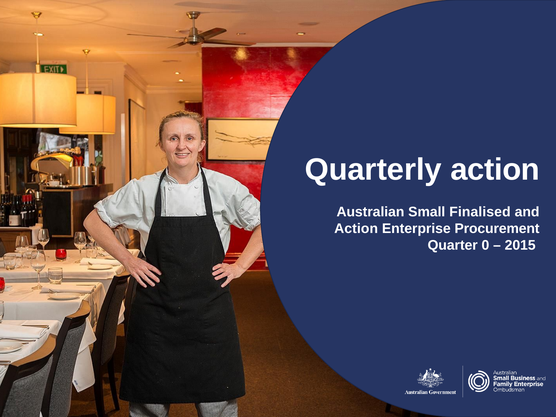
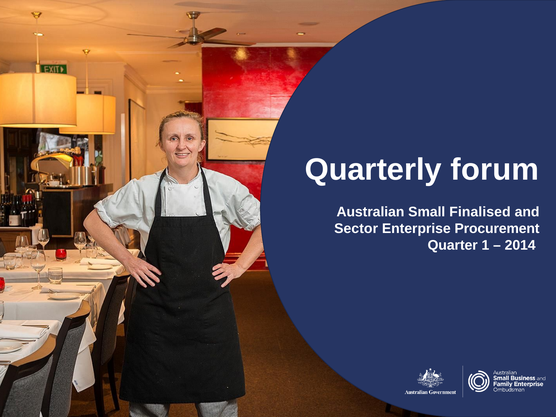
Quarterly action: action -> forum
Action at (356, 229): Action -> Sector
0: 0 -> 1
2015: 2015 -> 2014
